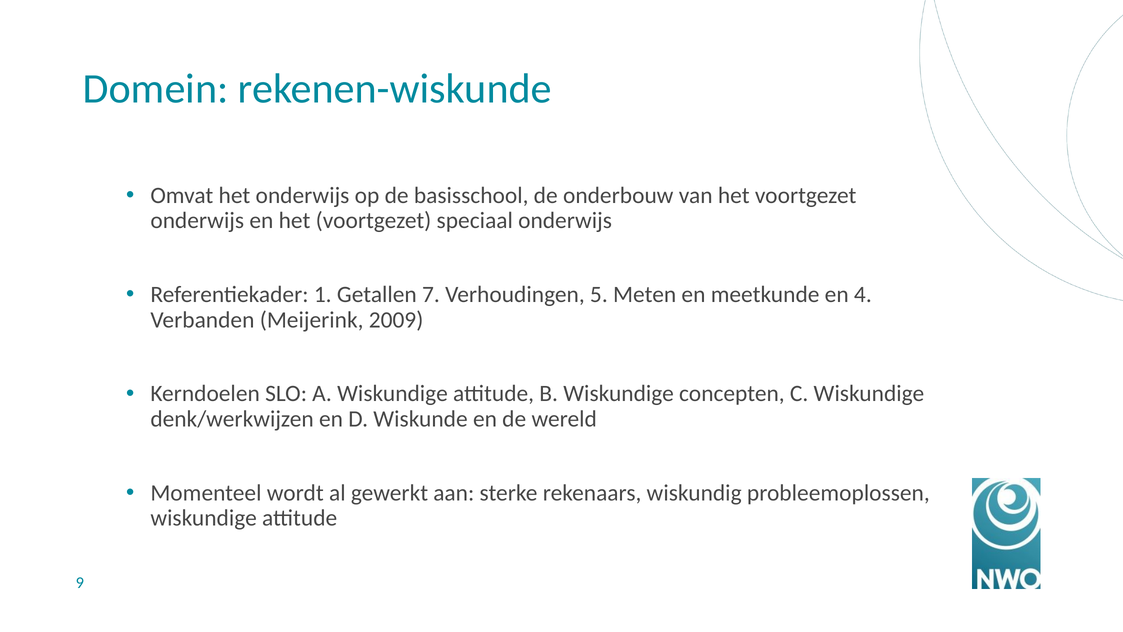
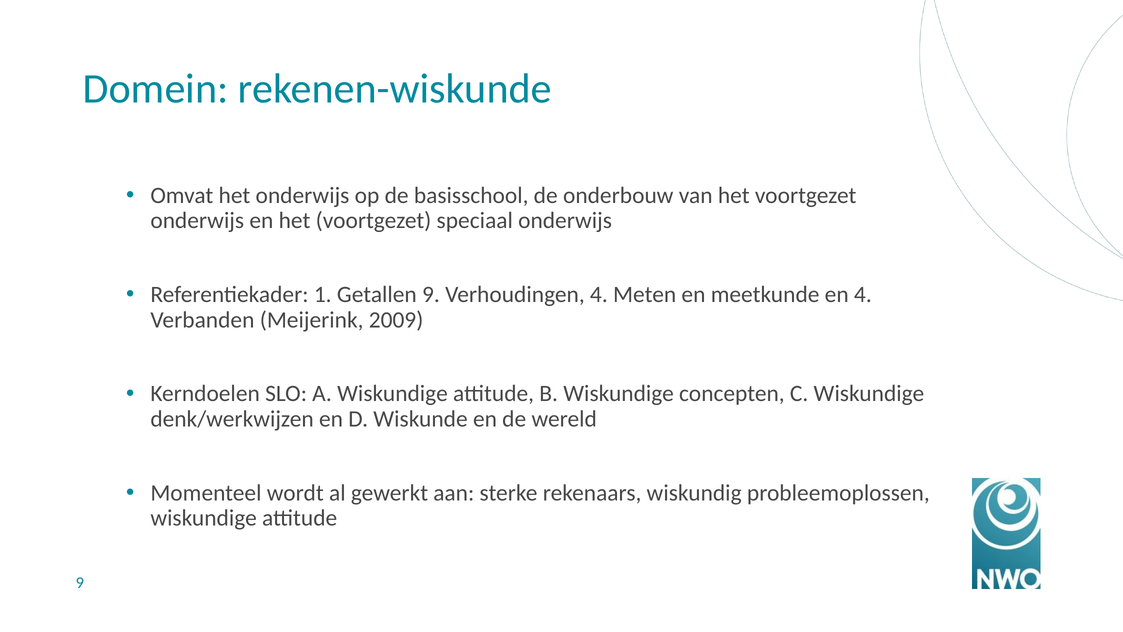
Getallen 7: 7 -> 9
Verhoudingen 5: 5 -> 4
